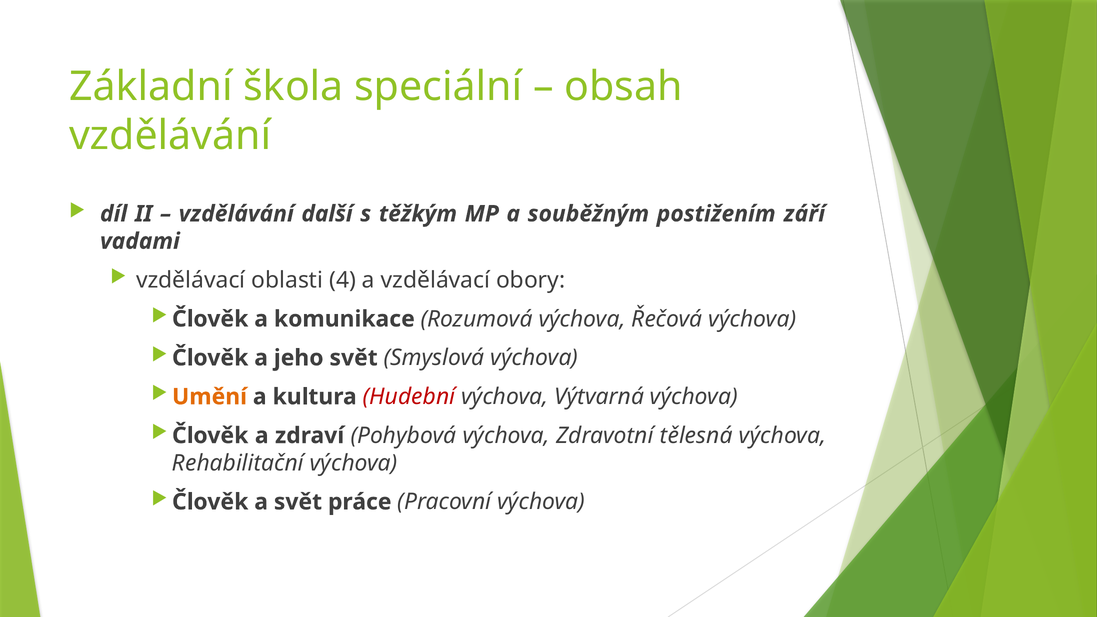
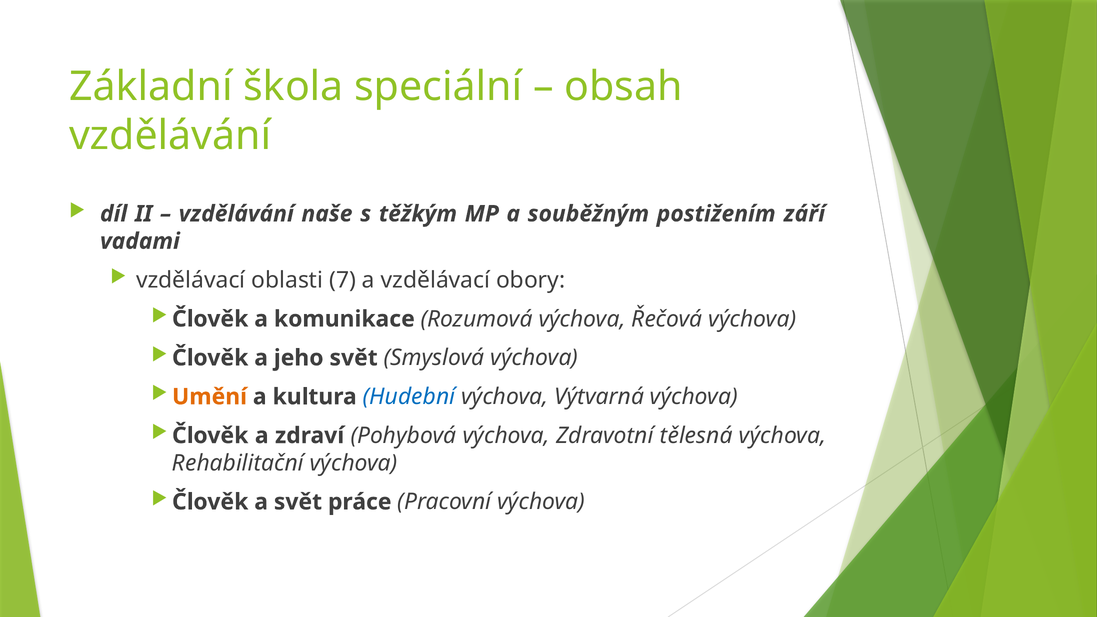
další: další -> naše
4: 4 -> 7
Hudební colour: red -> blue
